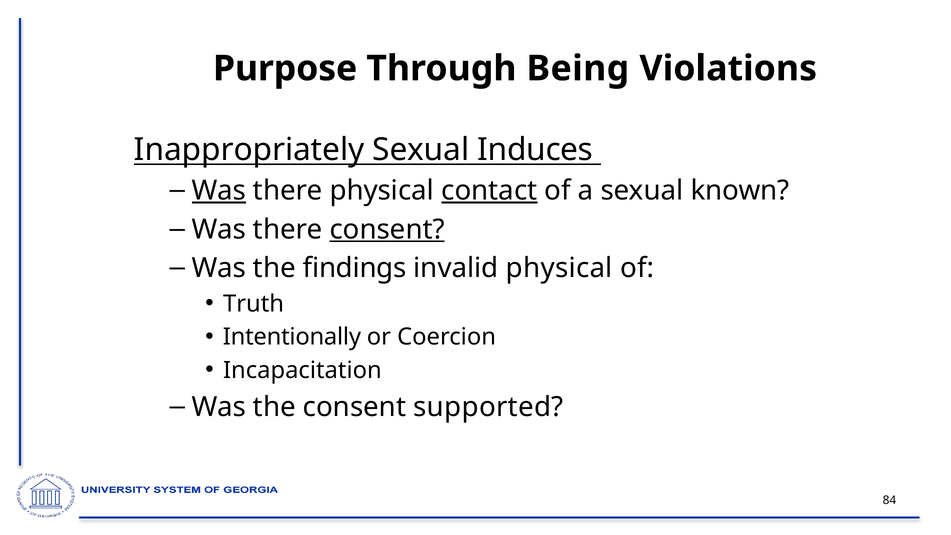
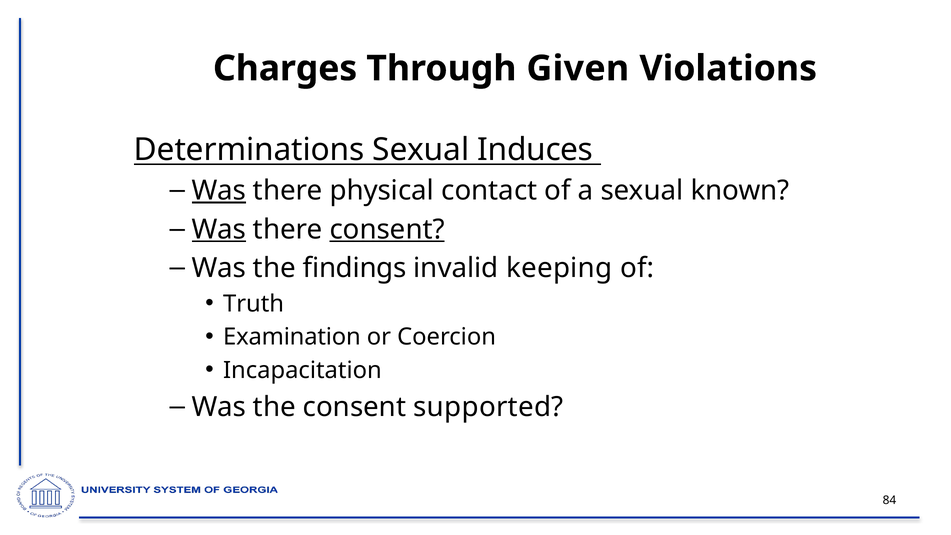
Purpose: Purpose -> Charges
Being: Being -> Given
Inappropriately: Inappropriately -> Determinations
contact underline: present -> none
Was at (219, 229) underline: none -> present
invalid physical: physical -> keeping
Intentionally: Intentionally -> Examination
